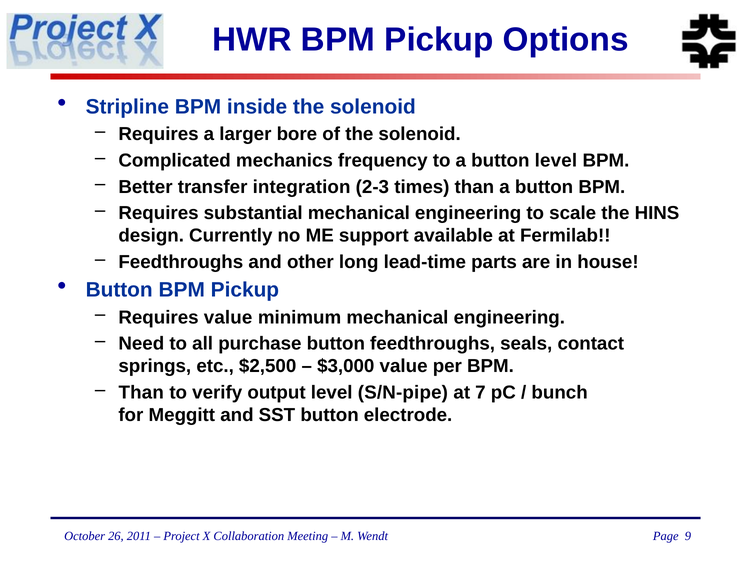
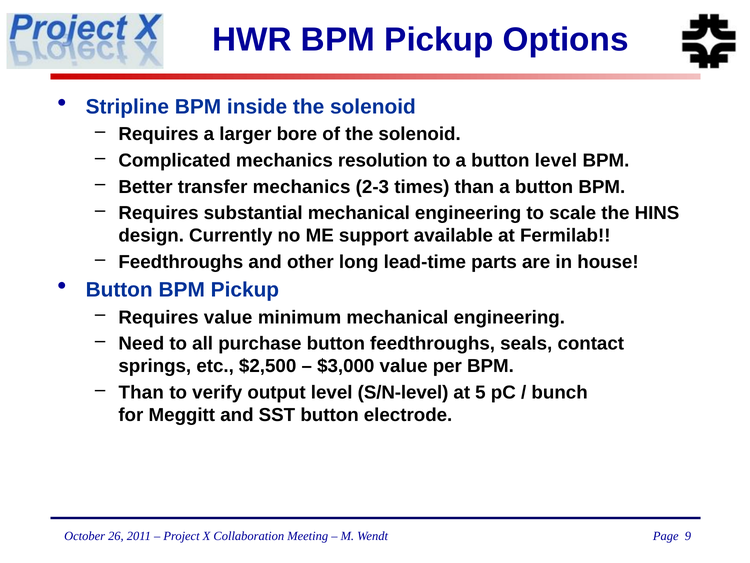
frequency: frequency -> resolution
transfer integration: integration -> mechanics
S/N-pipe: S/N-pipe -> S/N-level
7: 7 -> 5
